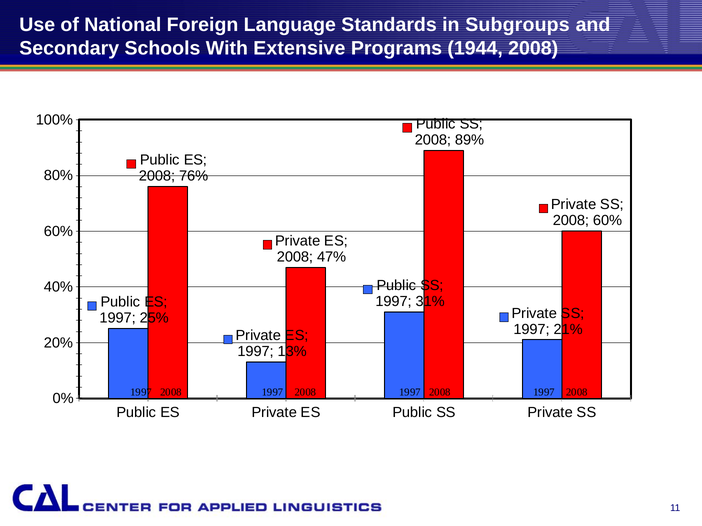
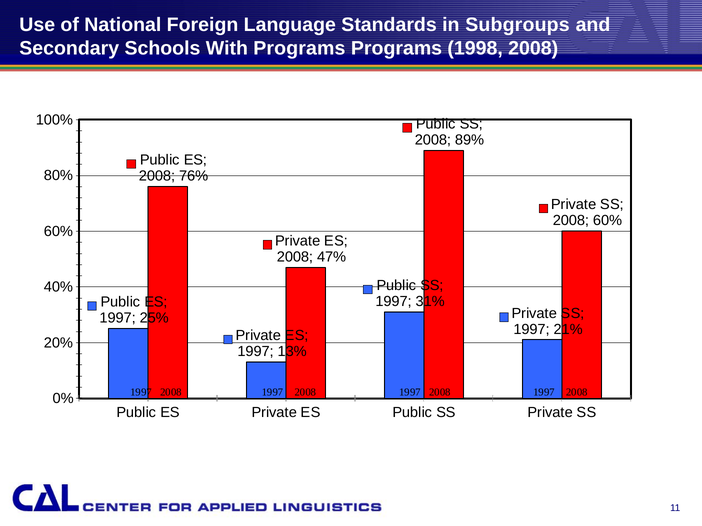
With Extensive: Extensive -> Programs
1944: 1944 -> 1998
